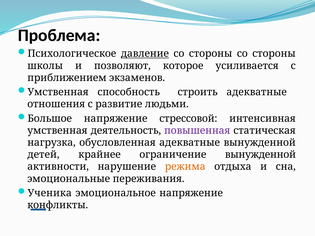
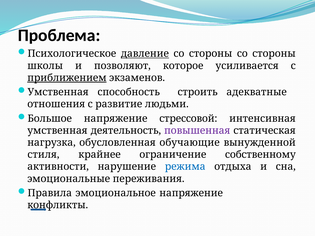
приближением underline: none -> present
обусловленная адекватные: адекватные -> обучающие
детей: детей -> стиля
ограничение вынужденной: вынужденной -> собственному
режима colour: orange -> blue
Ученика: Ученика -> Правила
